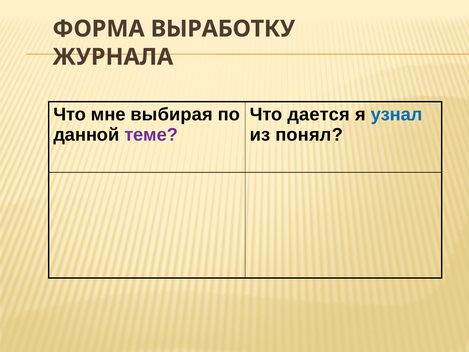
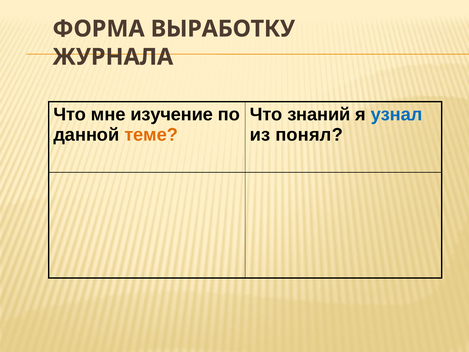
выбирая: выбирая -> изучение
дается: дается -> знаний
теме colour: purple -> orange
